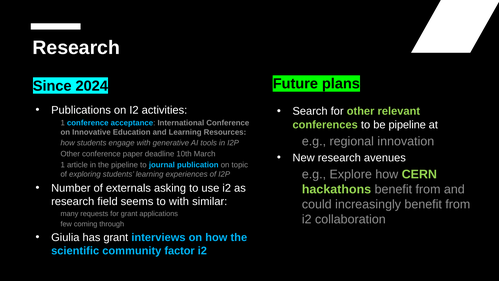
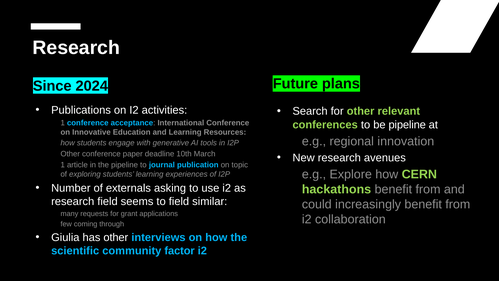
to with: with -> field
has grant: grant -> other
